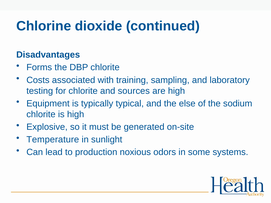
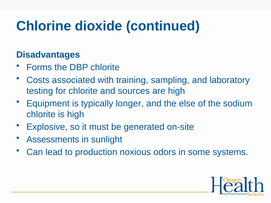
typical: typical -> longer
Temperature: Temperature -> Assessments
